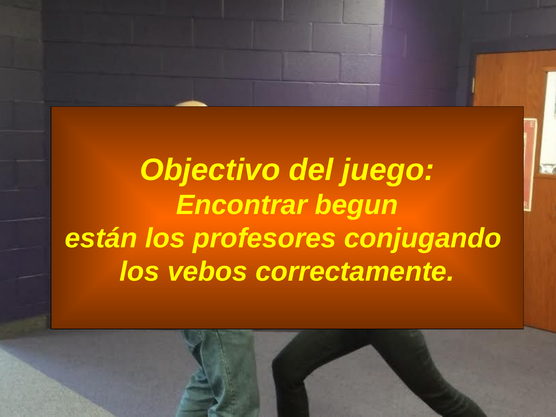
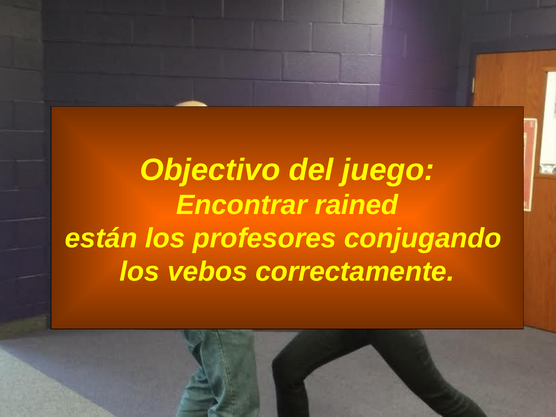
begun: begun -> rained
